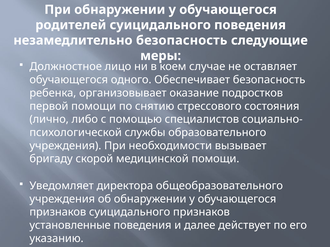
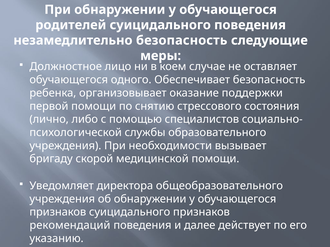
подростков: подростков -> поддержки
установленные: установленные -> рекомендаций
